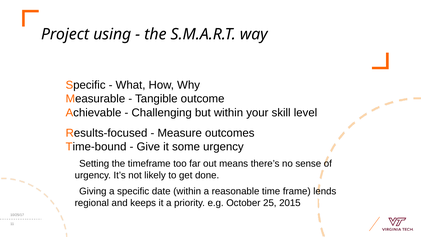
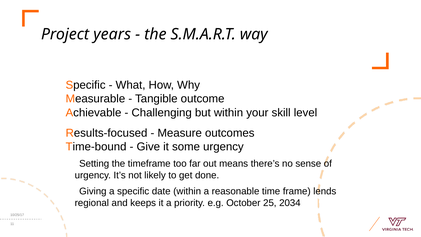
using: using -> years
2015: 2015 -> 2034
